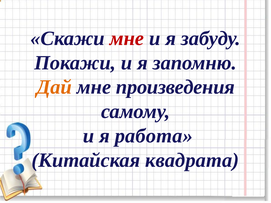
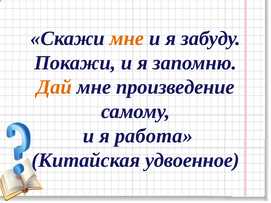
мне at (127, 38) colour: red -> orange
произведения: произведения -> произведение
квадрата: квадрата -> удвоенное
